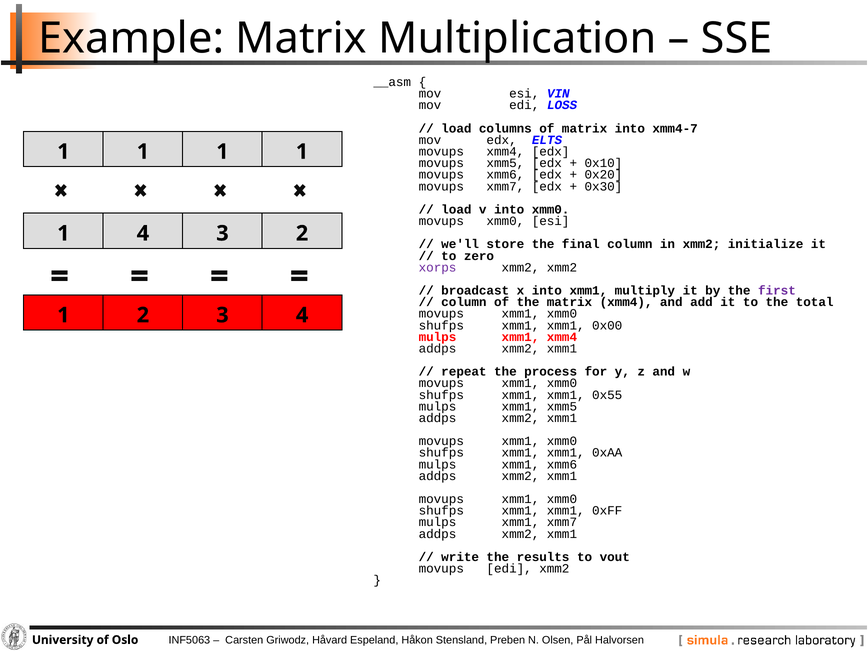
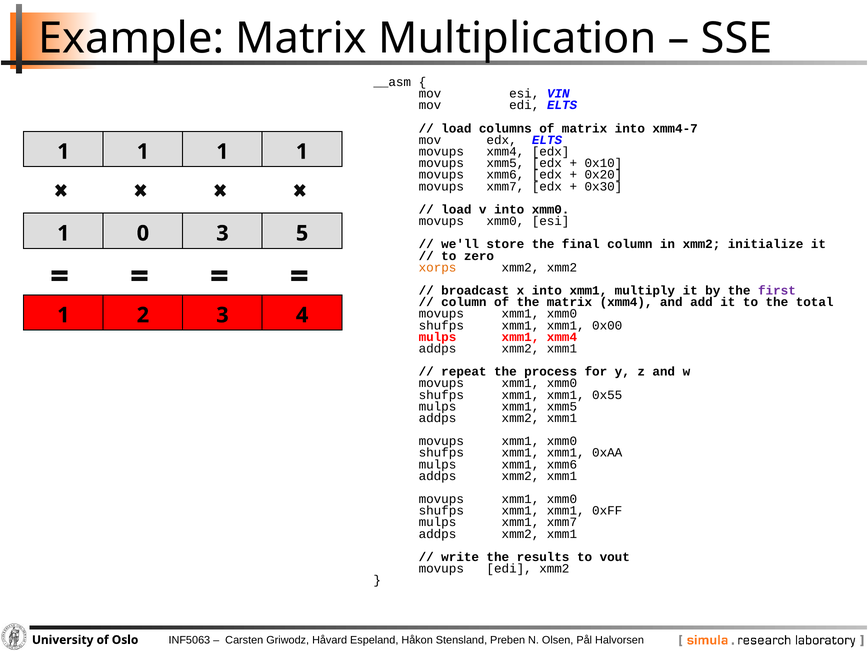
edi LOSS: LOSS -> ELTS
1 4: 4 -> 0
3 2: 2 -> 5
xorps colour: purple -> orange
